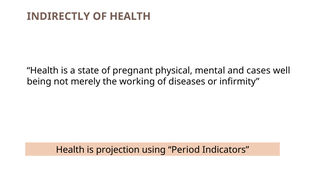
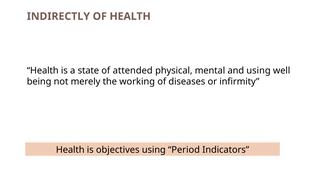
pregnant: pregnant -> attended
and cases: cases -> using
projection: projection -> objectives
